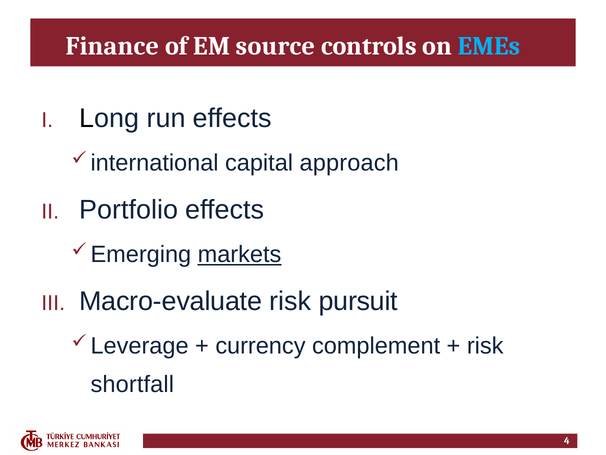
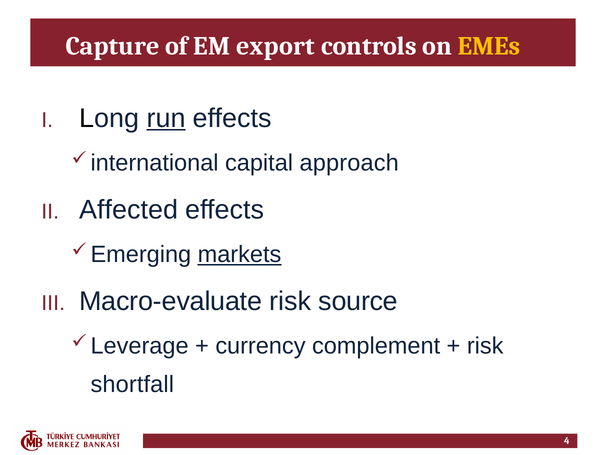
Finance: Finance -> Capture
source: source -> export
EMEs colour: light blue -> yellow
run underline: none -> present
Portfolio: Portfolio -> Affected
pursuit: pursuit -> source
